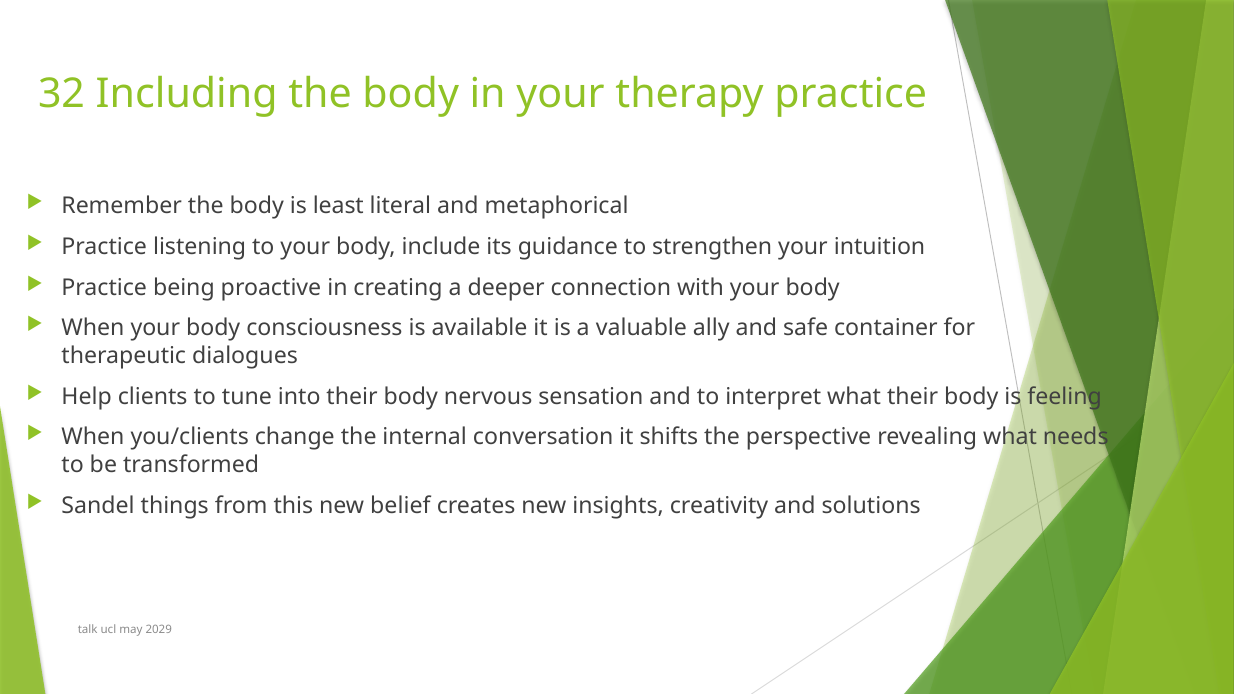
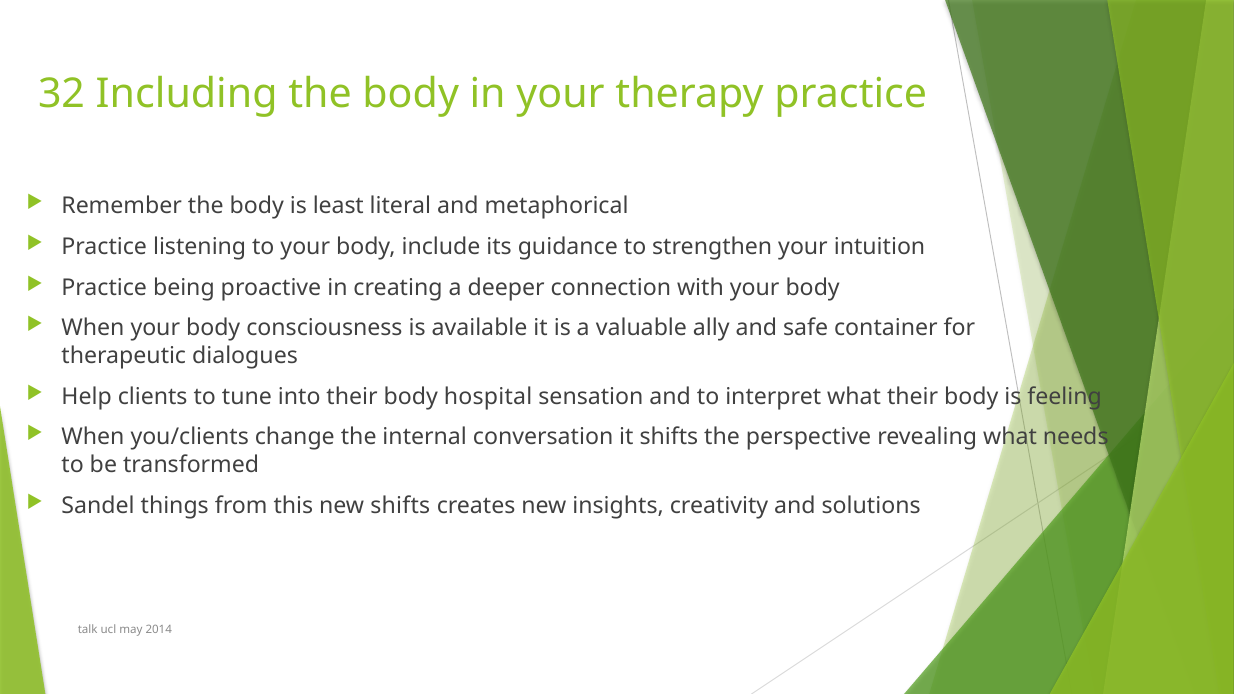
nervous: nervous -> hospital
new belief: belief -> shifts
2029: 2029 -> 2014
